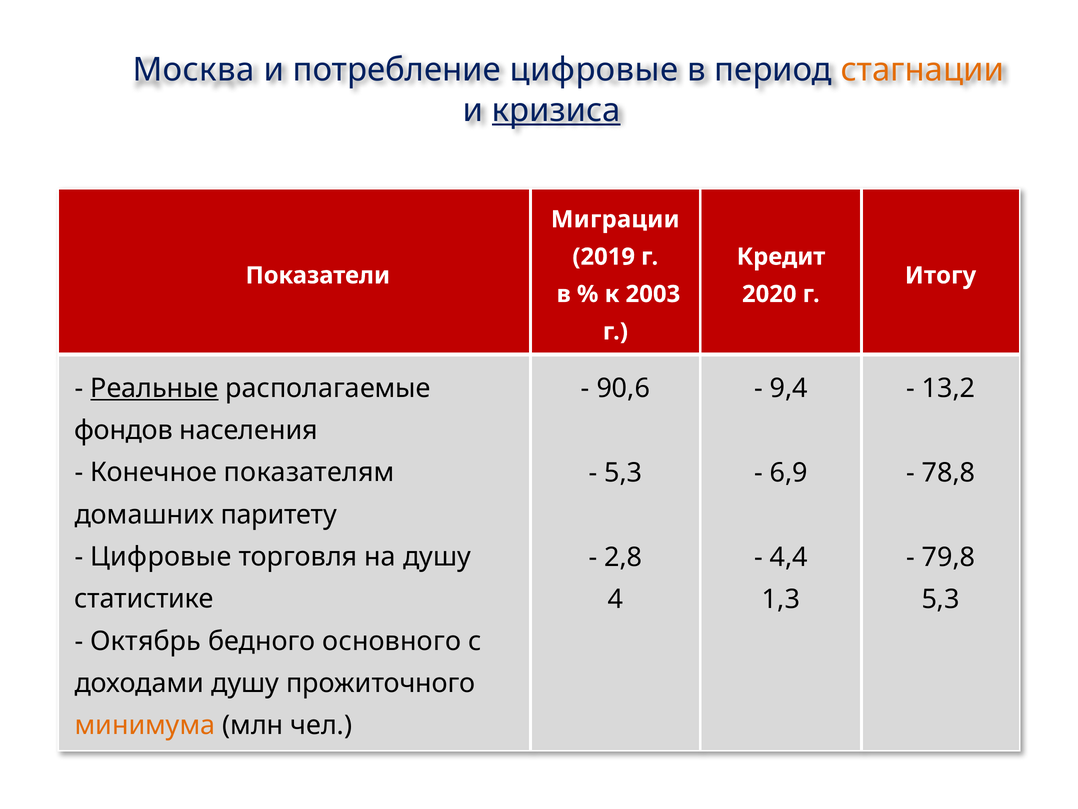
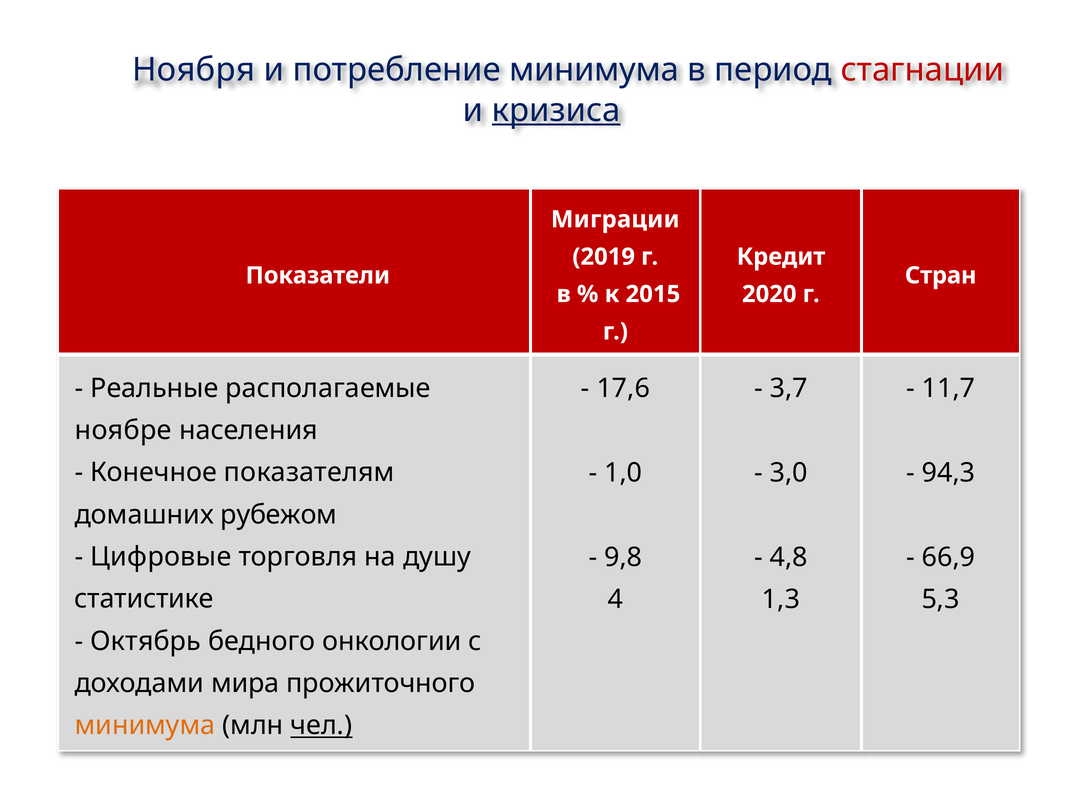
Москва: Москва -> Ноября
потребление цифровые: цифровые -> минимума
стагнации colour: orange -> red
Итогу: Итогу -> Стран
2003: 2003 -> 2015
Реальные underline: present -> none
90,6: 90,6 -> 17,6
9,4: 9,4 -> 3,7
13,2: 13,2 -> 11,7
фондов: фондов -> ноябре
5,3 at (623, 472): 5,3 -> 1,0
6,9: 6,9 -> 3,0
78,8: 78,8 -> 94,3
паритету: паритету -> рубежом
2,8: 2,8 -> 9,8
4,4: 4,4 -> 4,8
79,8: 79,8 -> 66,9
основного: основного -> онкологии
доходами душу: душу -> мира
чел underline: none -> present
